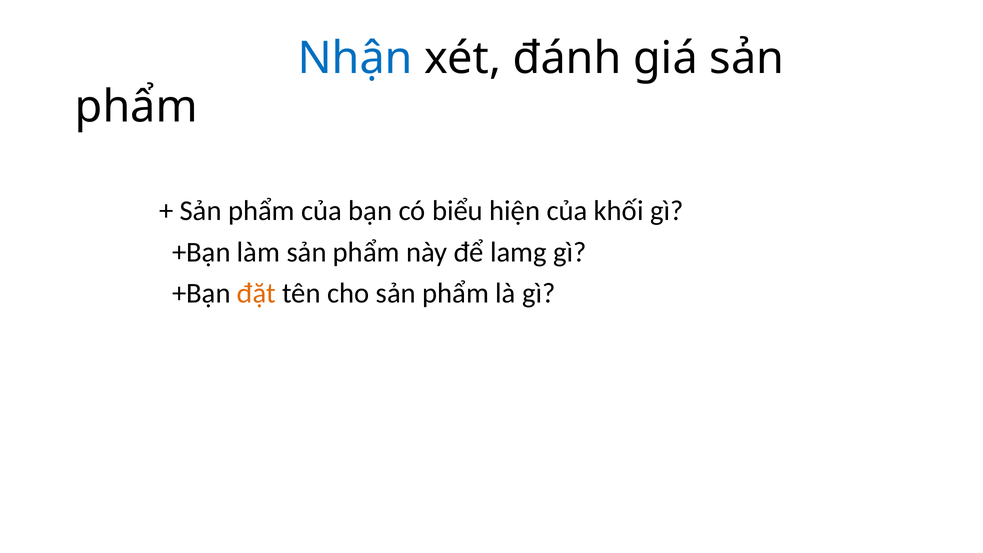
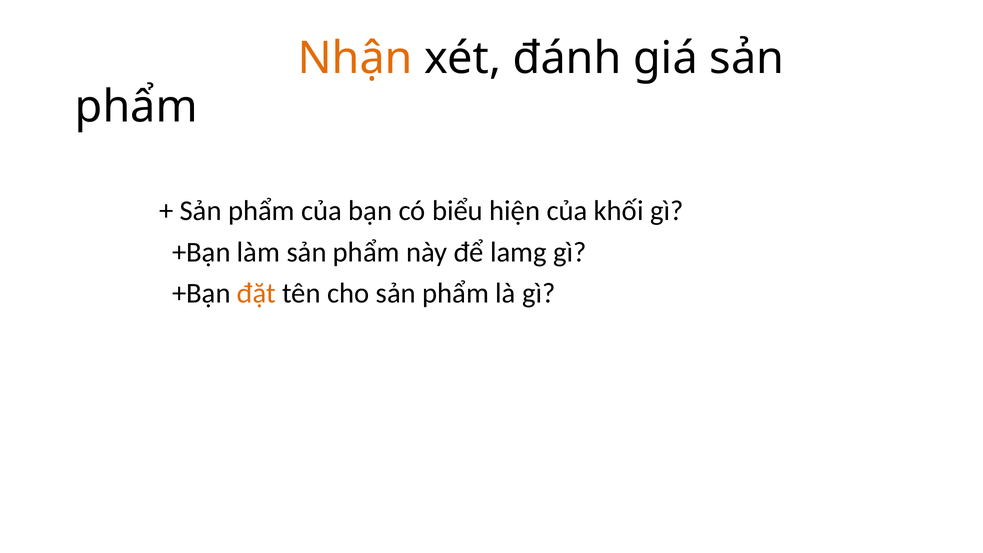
Nhận colour: blue -> orange
